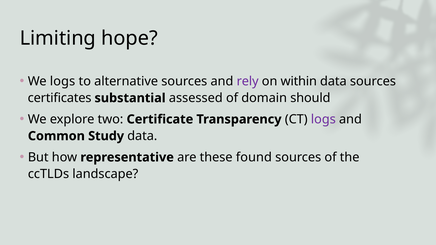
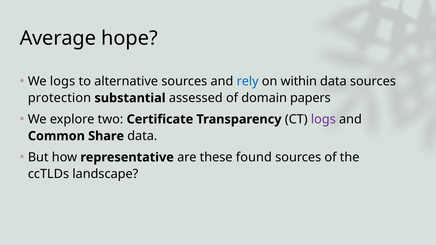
Limiting: Limiting -> Average
rely colour: purple -> blue
certificates: certificates -> protection
should: should -> papers
Study: Study -> Share
